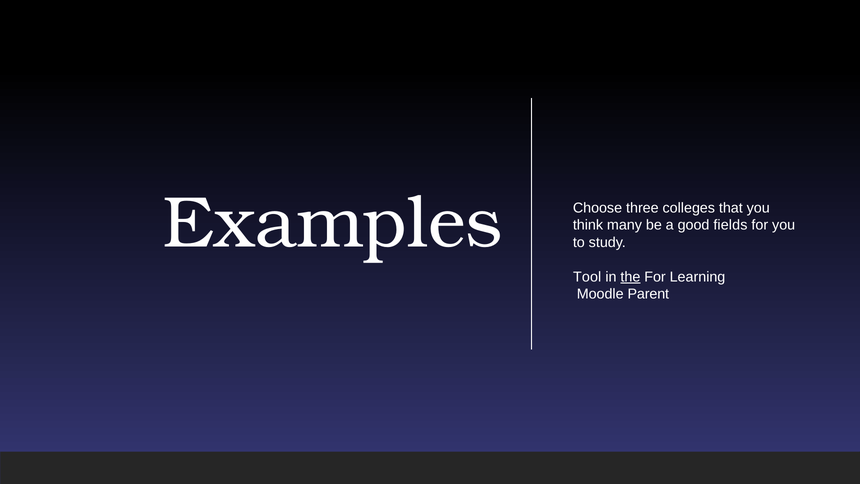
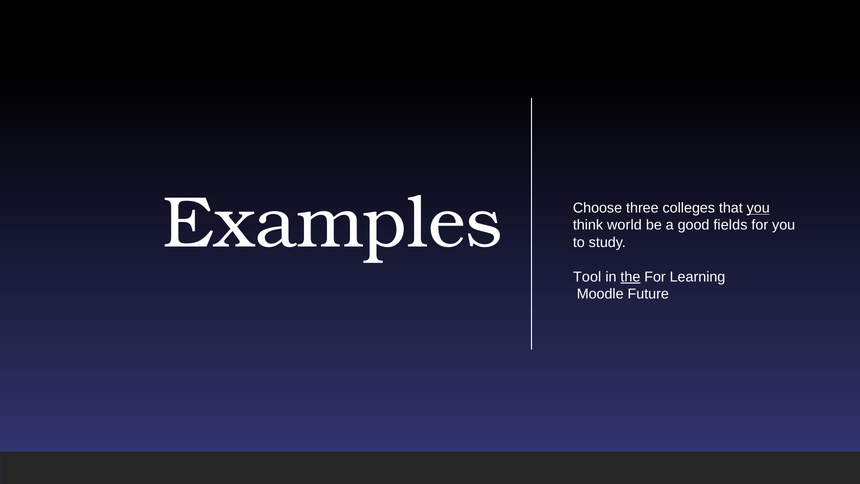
you at (758, 208) underline: none -> present
many: many -> world
Parent: Parent -> Future
